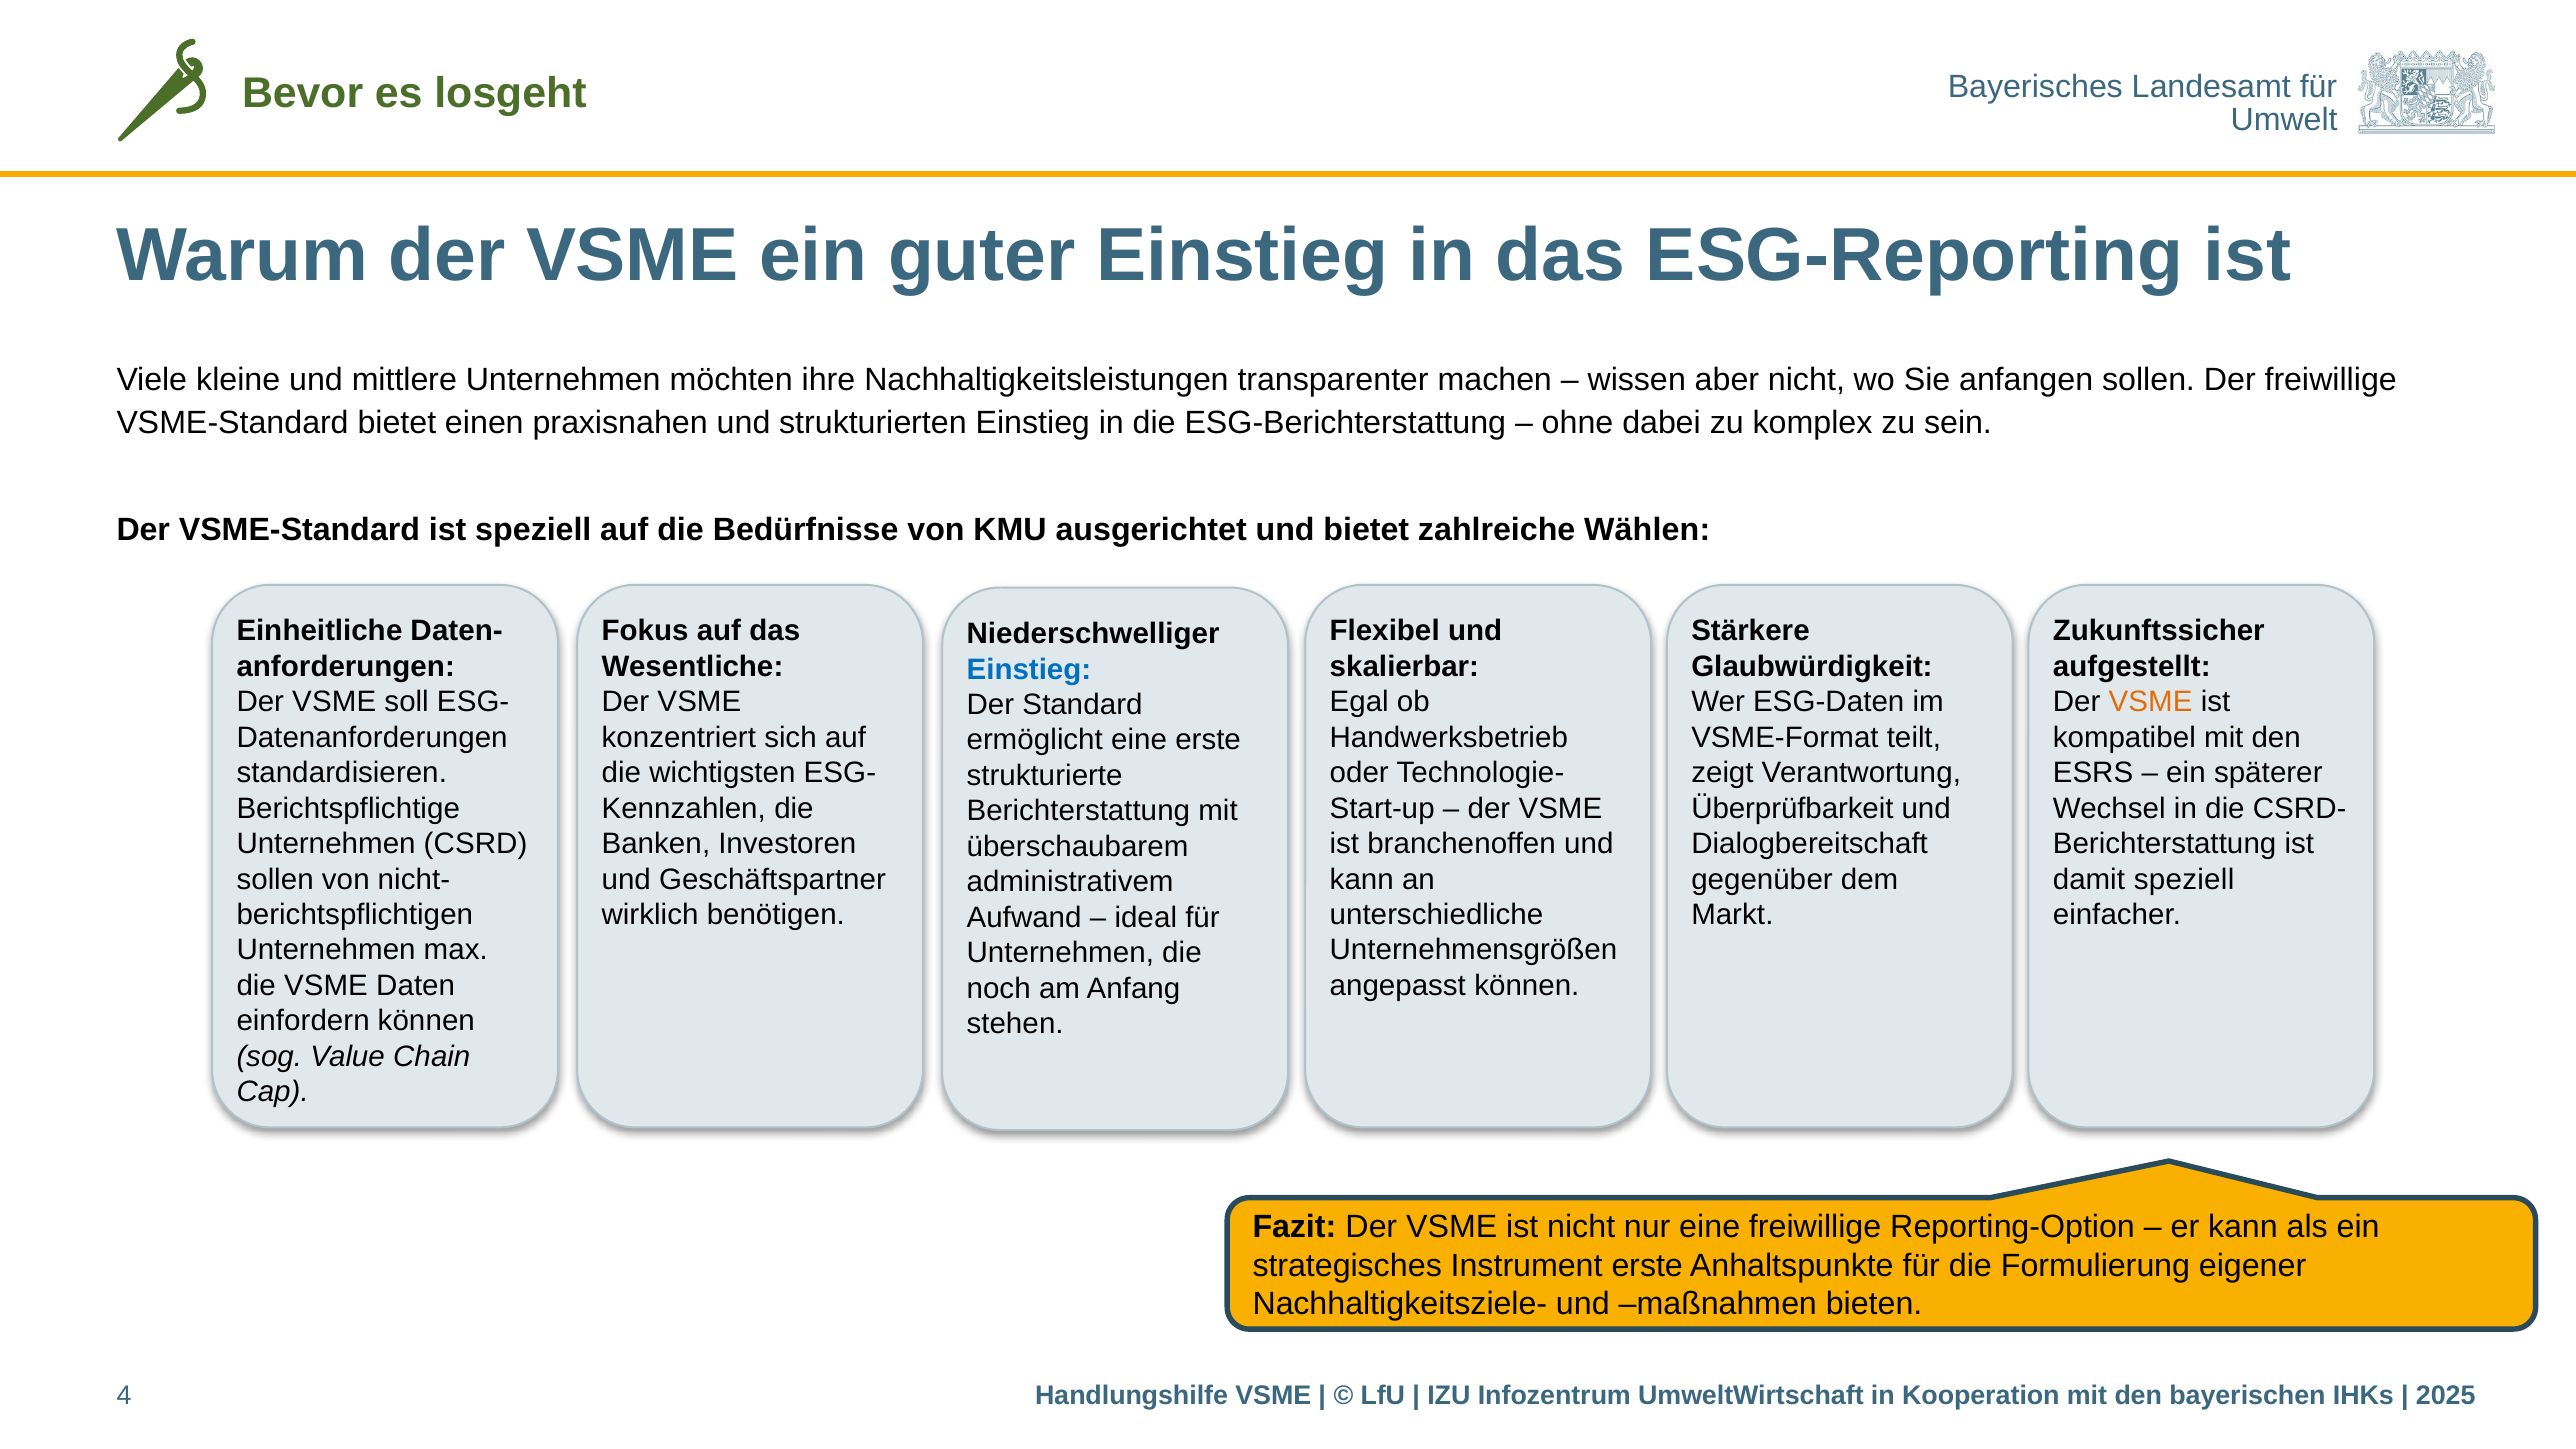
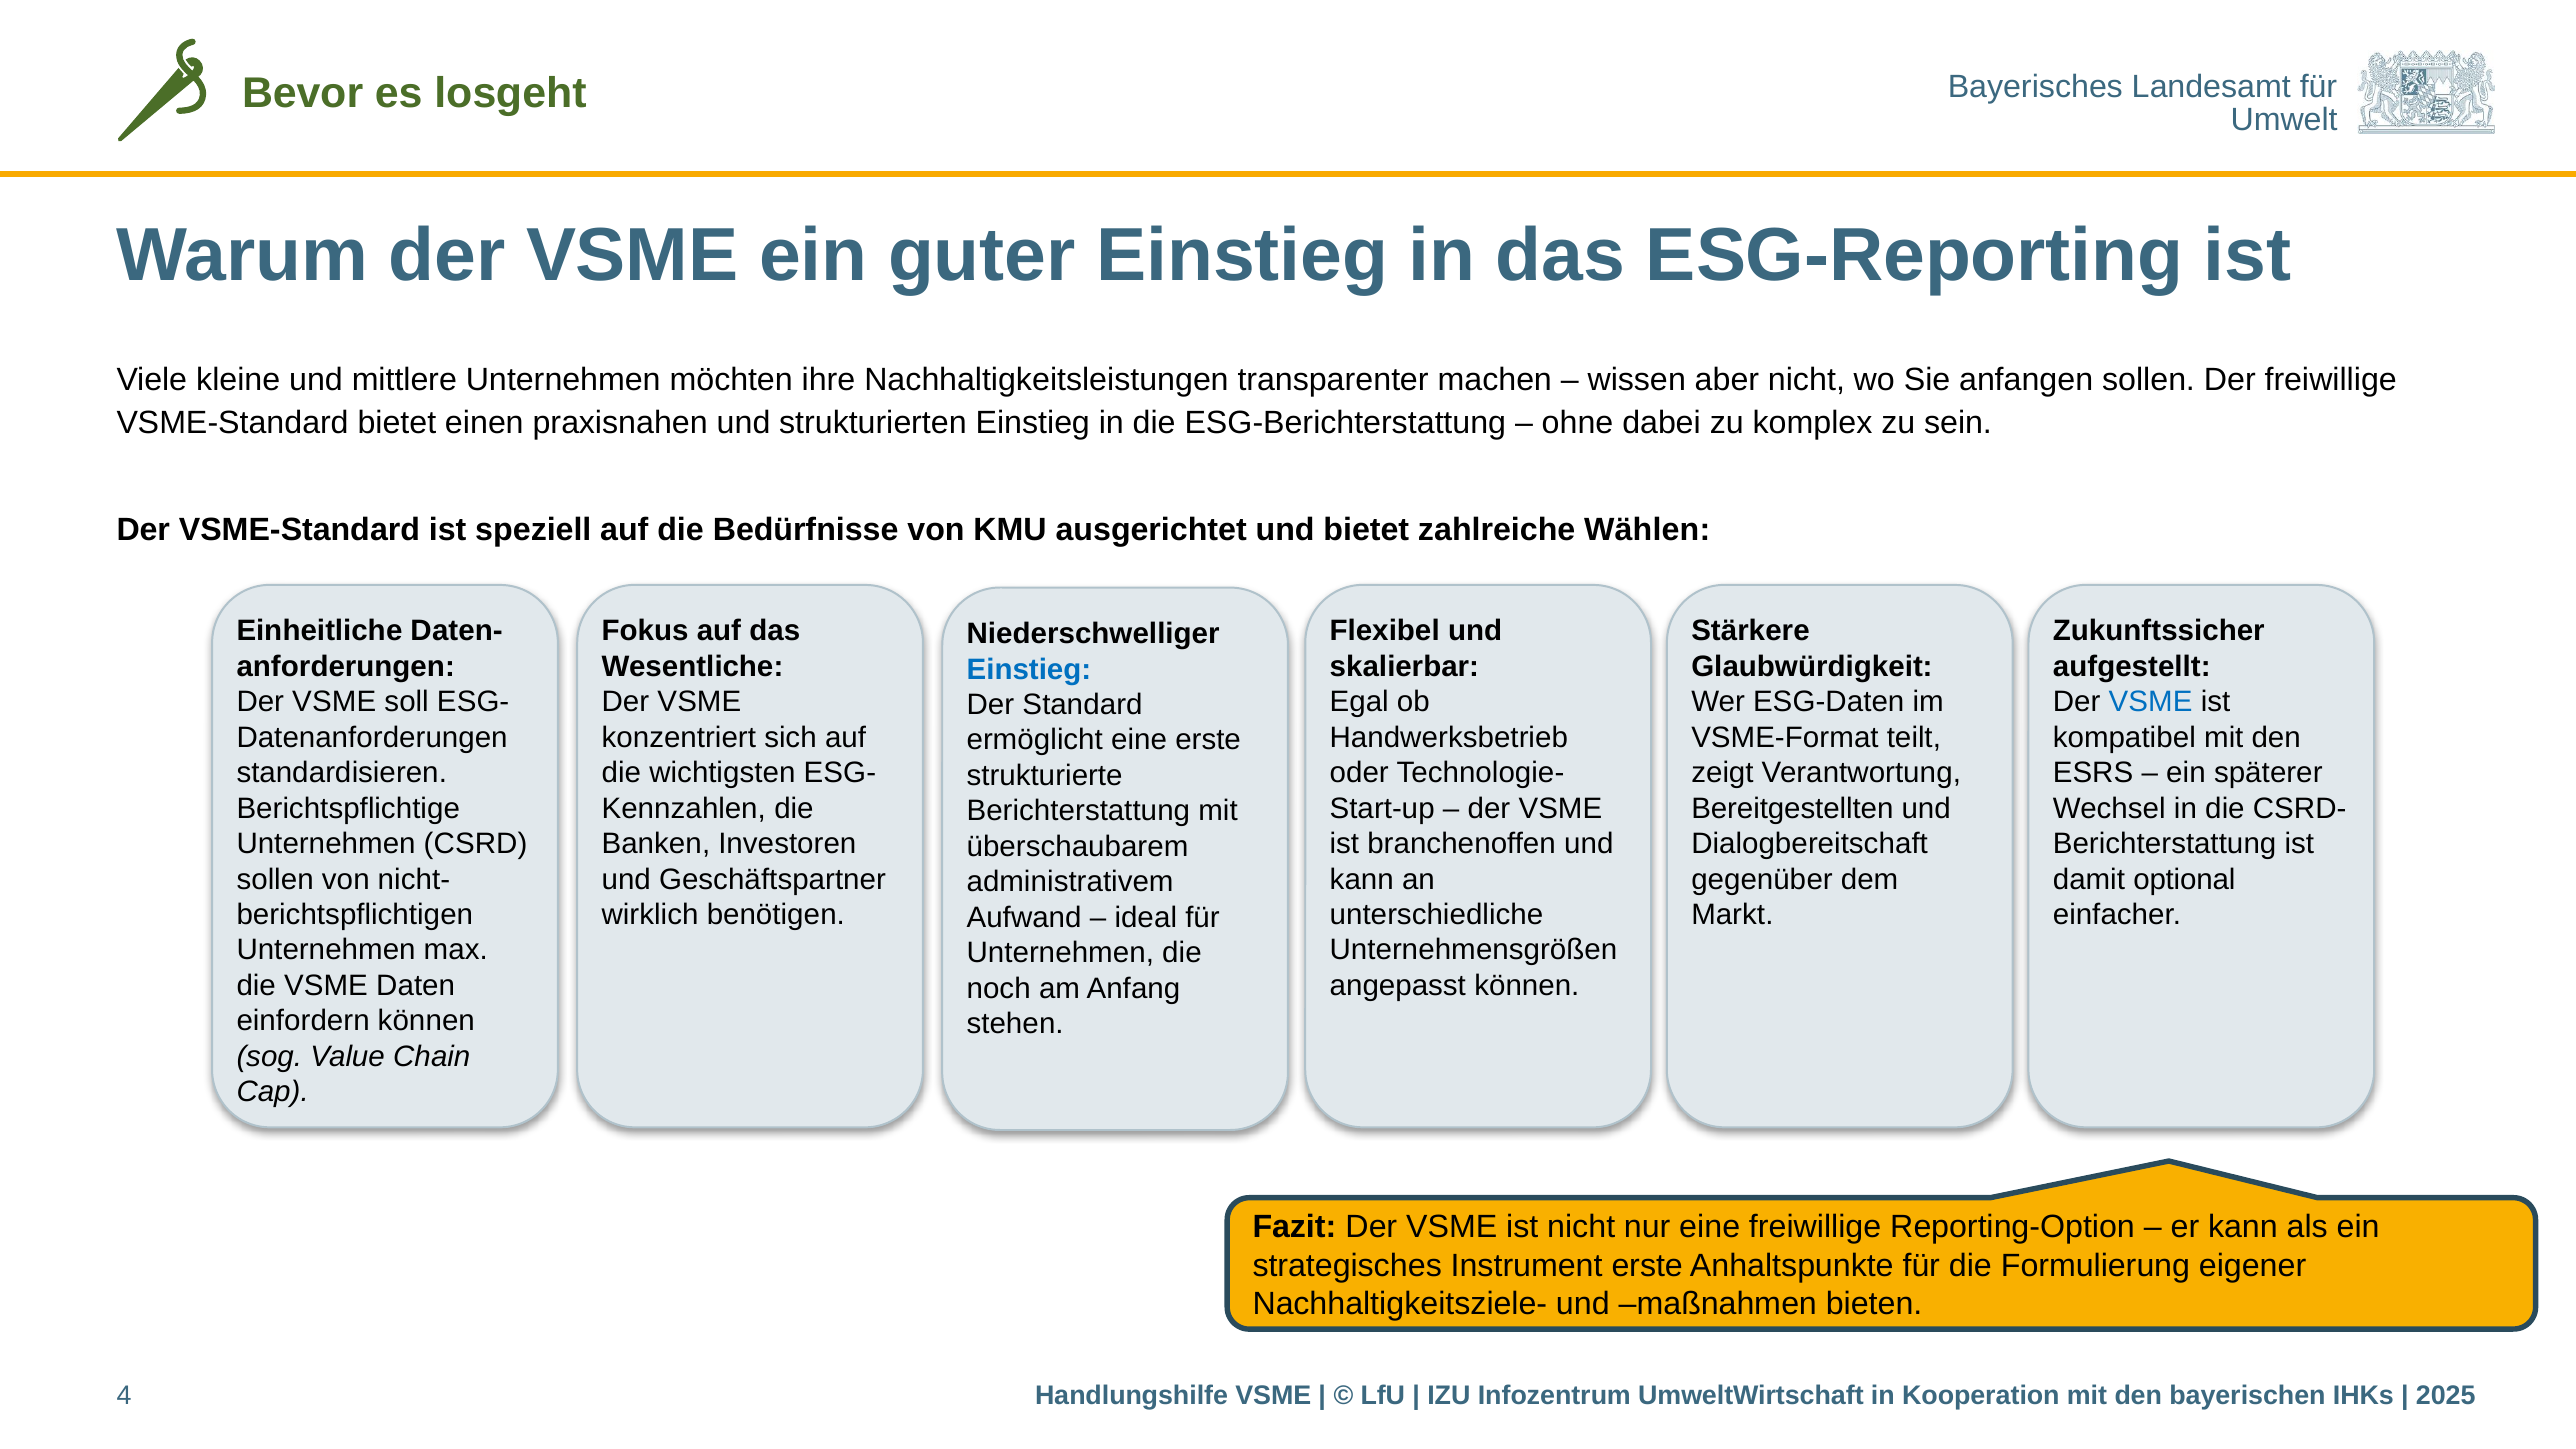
VSME at (2150, 702) colour: orange -> blue
Überprüfbarkeit: Überprüfbarkeit -> Bereitgestellten
damit speziell: speziell -> optional
